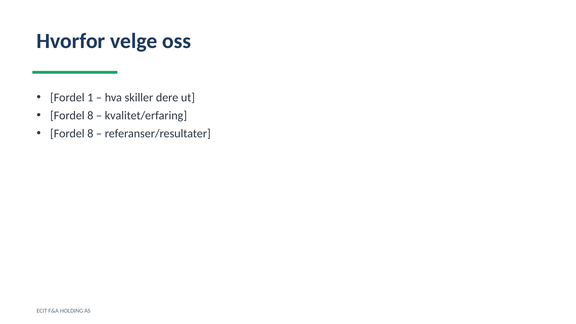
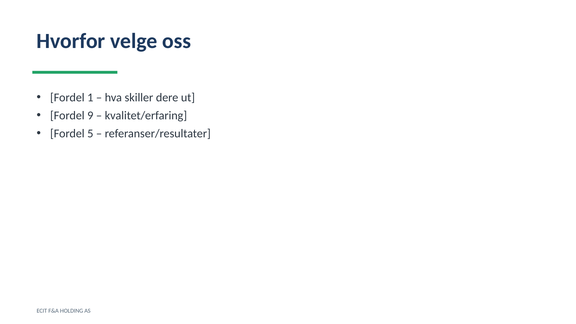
8 at (90, 116): 8 -> 9
8 at (90, 134): 8 -> 5
